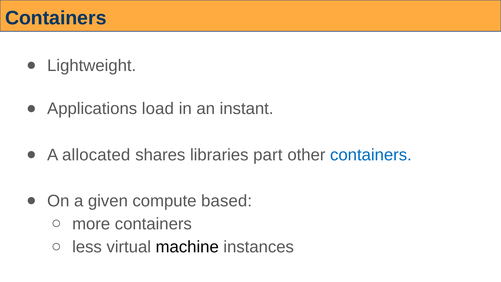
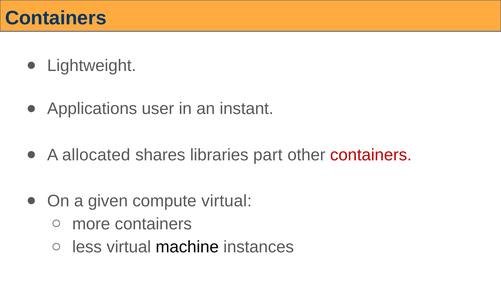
load: load -> user
containers at (371, 155) colour: blue -> red
compute based: based -> virtual
